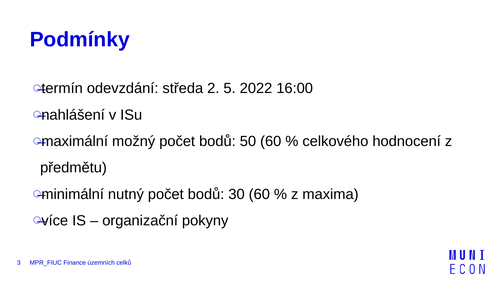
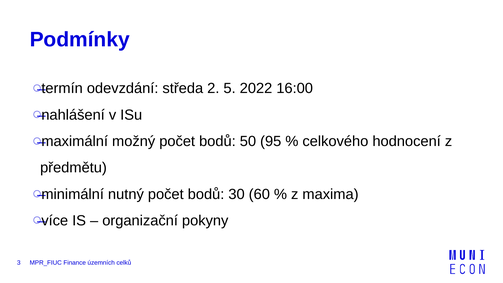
50 60: 60 -> 95
